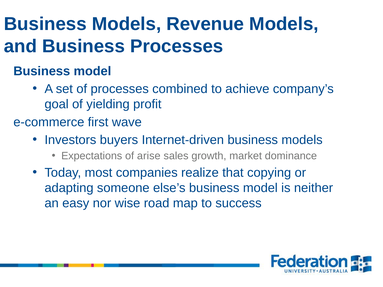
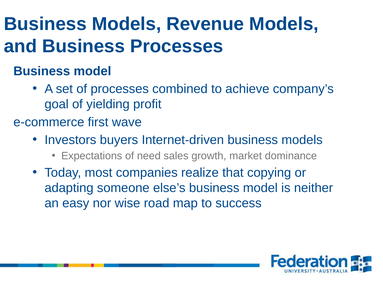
arise: arise -> need
